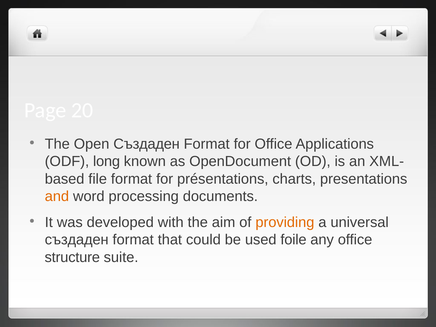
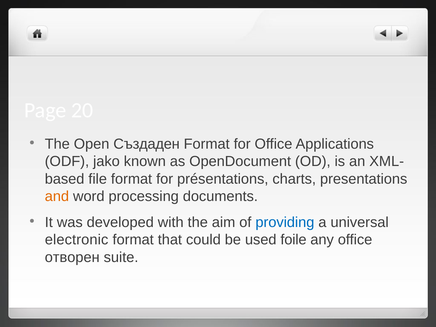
long: long -> jako
providing colour: orange -> blue
създаден at (77, 240): създаден -> electronic
structure: structure -> отворен
